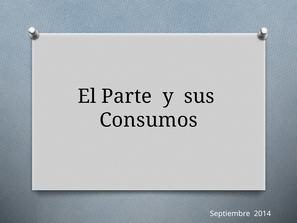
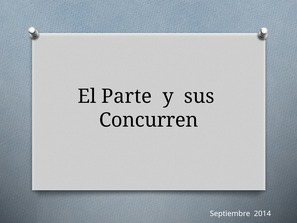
Consumos: Consumos -> Concurren
